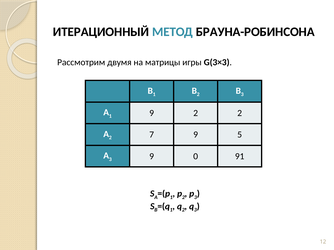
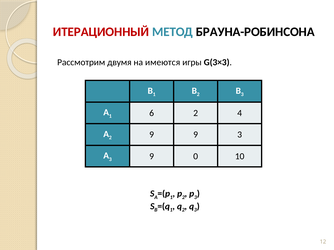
ИТЕРАЦИОННЫЙ colour: black -> red
матрицы: матрицы -> имеются
9 at (152, 113): 9 -> 6
2 2: 2 -> 4
2 7: 7 -> 9
9 5: 5 -> 3
91: 91 -> 10
